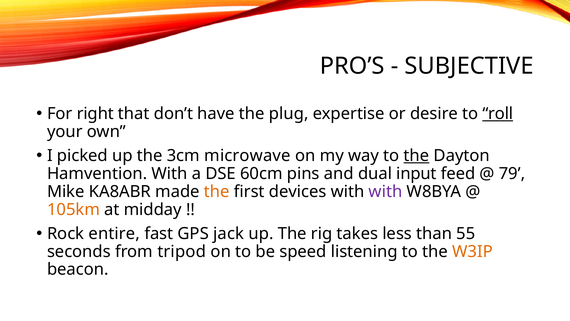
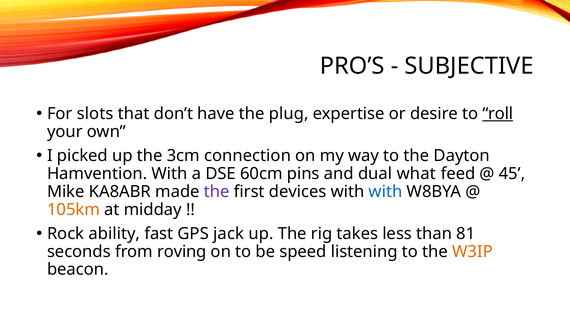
right: right -> slots
microwave: microwave -> connection
the at (416, 155) underline: present -> none
input: input -> what
79: 79 -> 45
the at (217, 191) colour: orange -> purple
with at (385, 191) colour: purple -> blue
entire: entire -> ability
55: 55 -> 81
tripod: tripod -> roving
